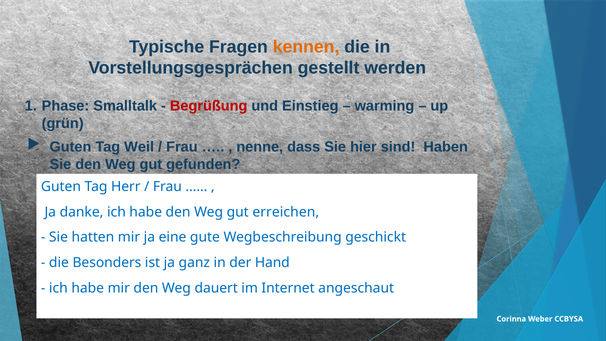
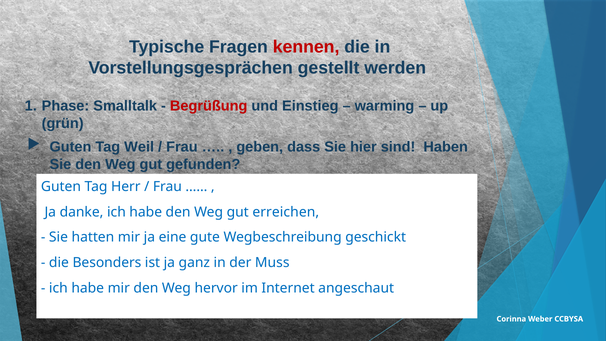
kennen colour: orange -> red
nenne at (260, 147): nenne -> geben
der Hand: Hand -> Muss
dauert: dauert -> hervor
